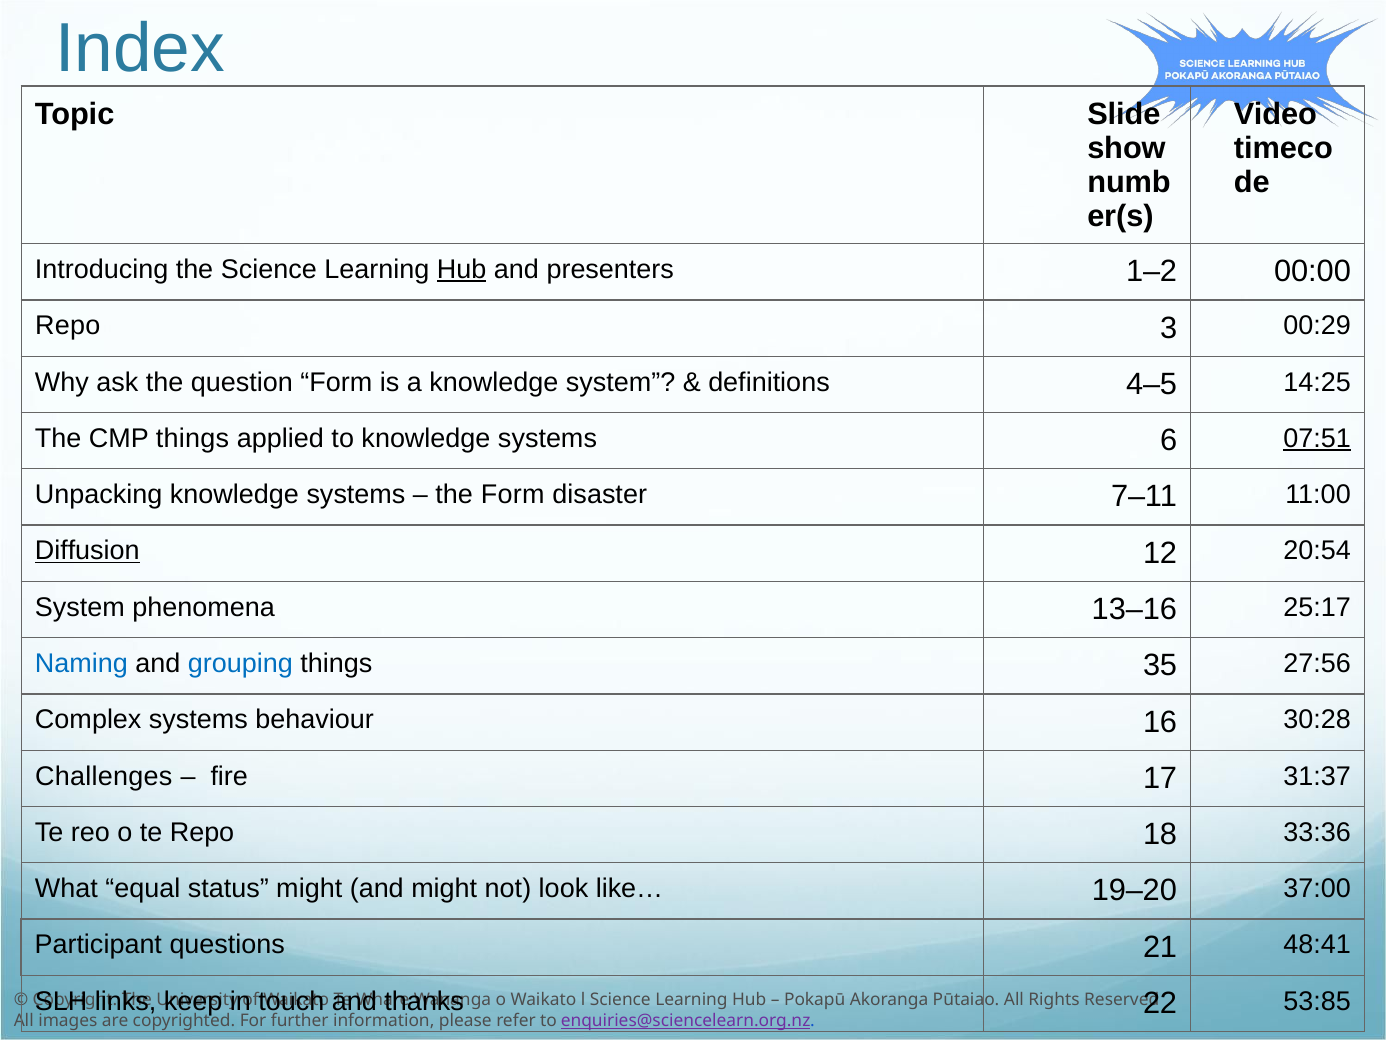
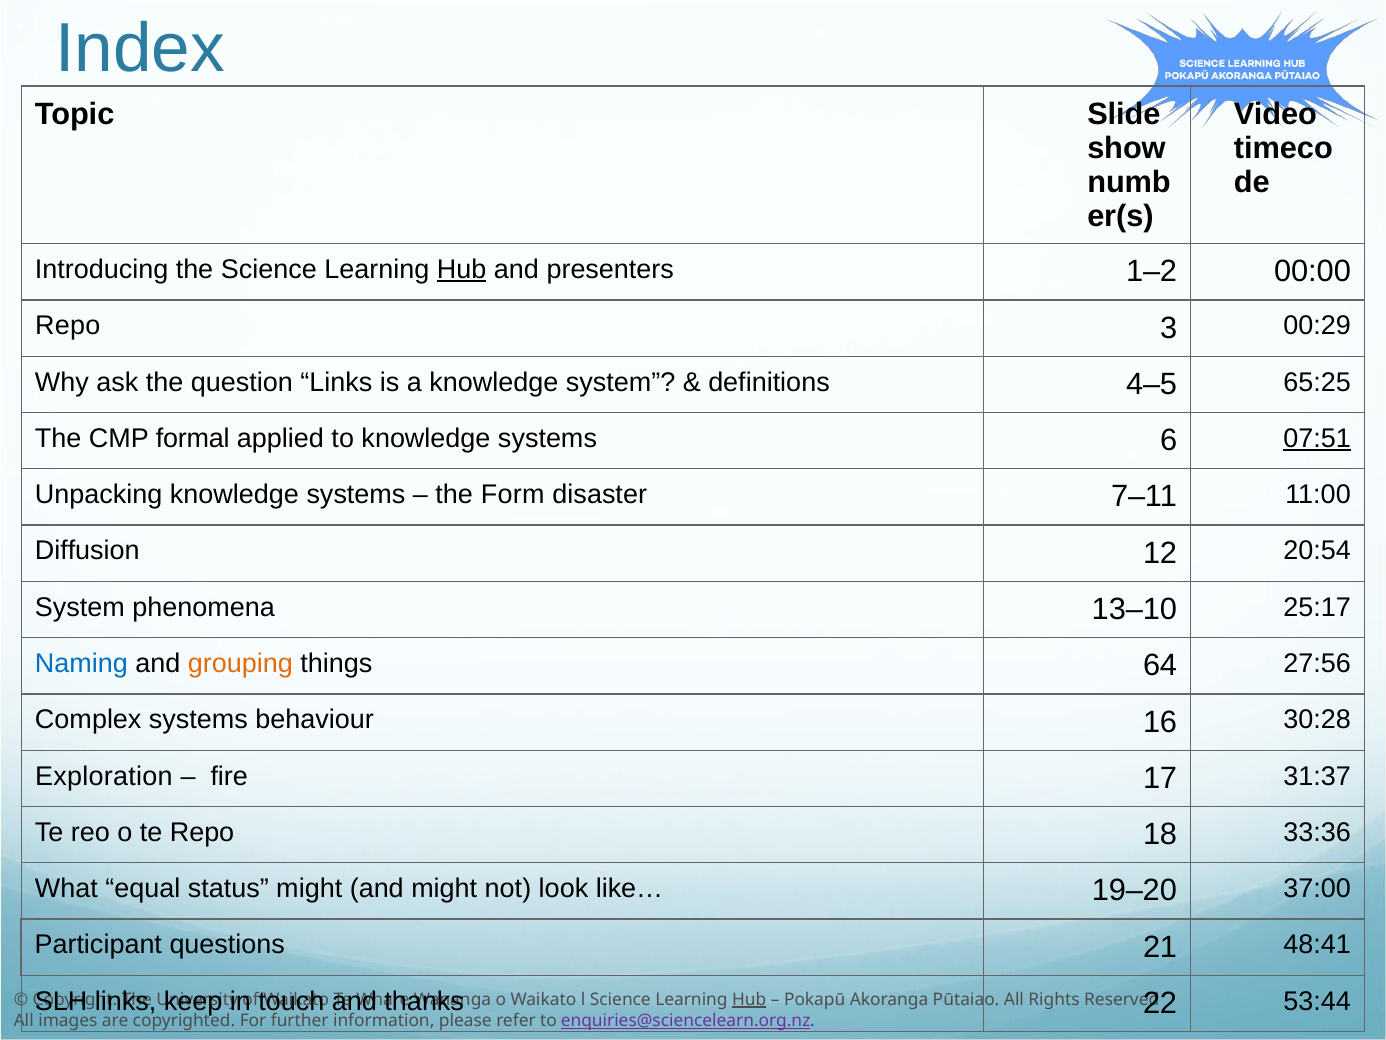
question Form: Form -> Links
14:25: 14:25 -> 65:25
CMP things: things -> formal
Diffusion underline: present -> none
13–16: 13–16 -> 13–10
grouping colour: blue -> orange
35: 35 -> 64
Challenges: Challenges -> Exploration
53:85: 53:85 -> 53:44
Hub at (749, 999) underline: none -> present
